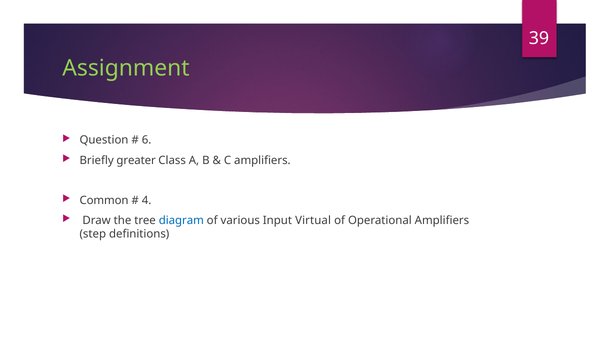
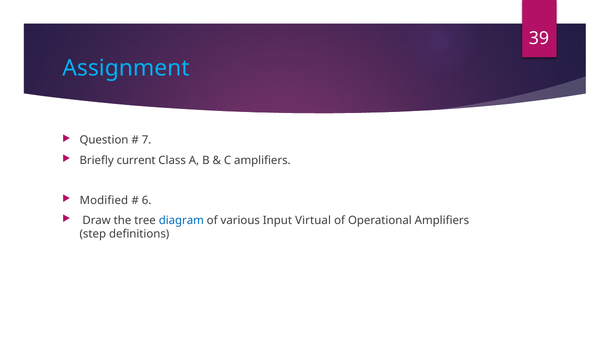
Assignment colour: light green -> light blue
6: 6 -> 7
greater: greater -> current
Common: Common -> Modified
4: 4 -> 6
